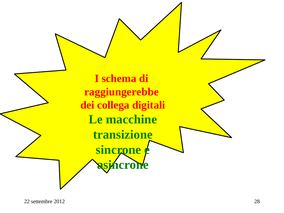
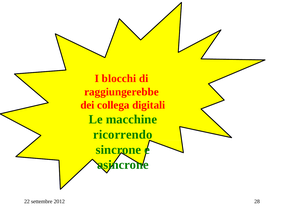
schema: schema -> blocchi
transizione: transizione -> ricorrendo
